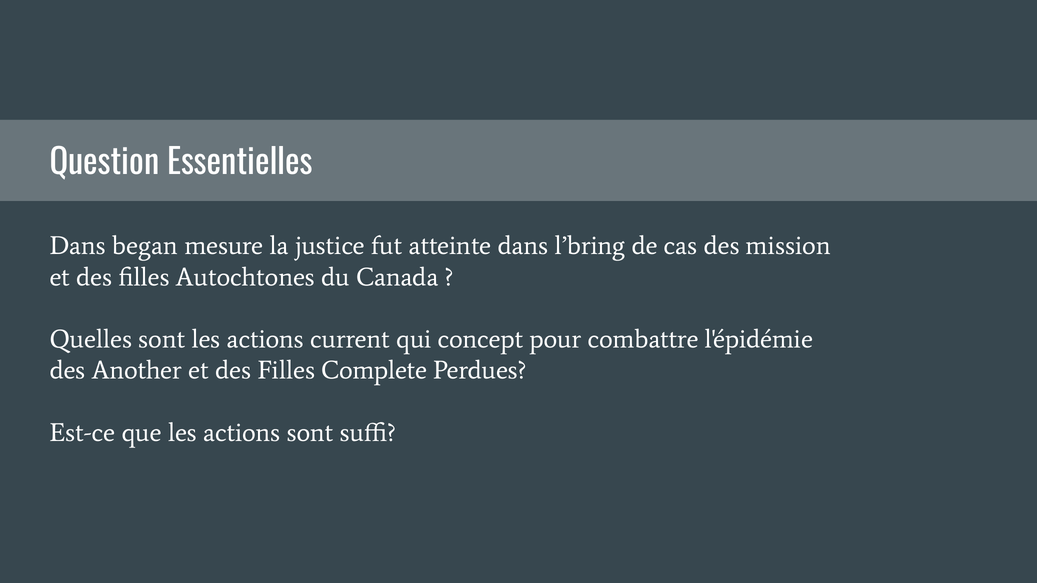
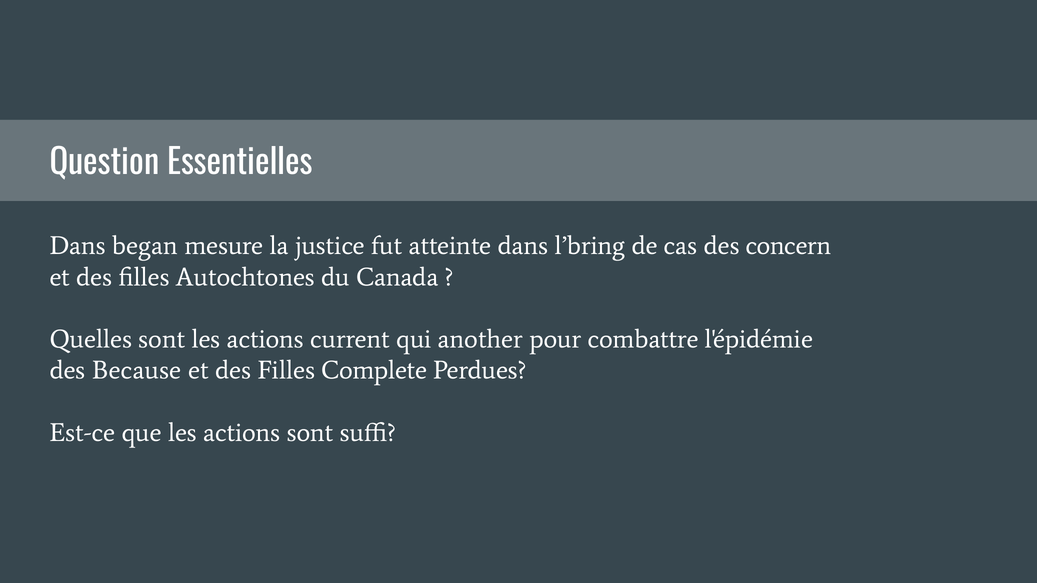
mission: mission -> concern
concept: concept -> another
Another: Another -> Because
